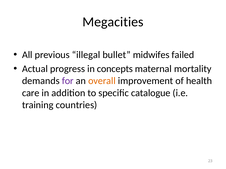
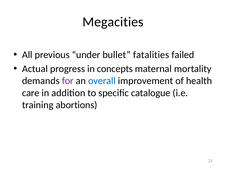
illegal: illegal -> under
midwifes: midwifes -> fatalities
overall colour: orange -> blue
countries: countries -> abortions
